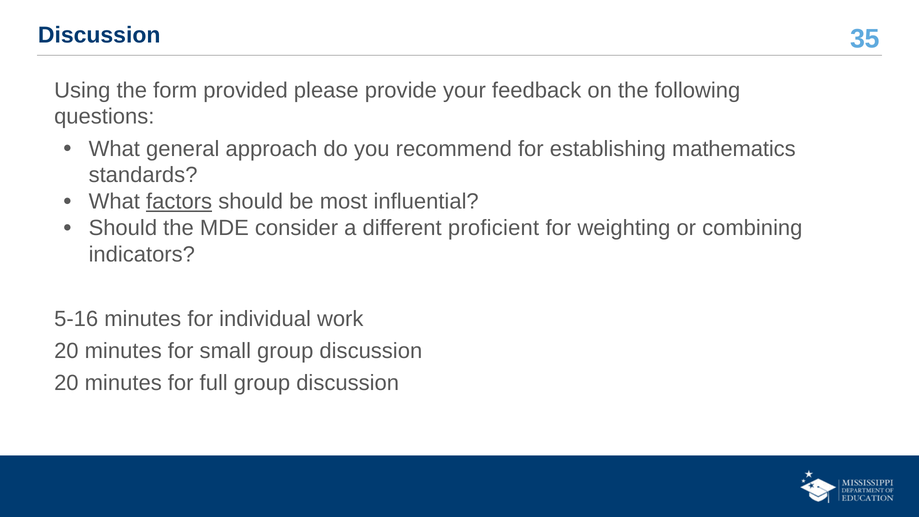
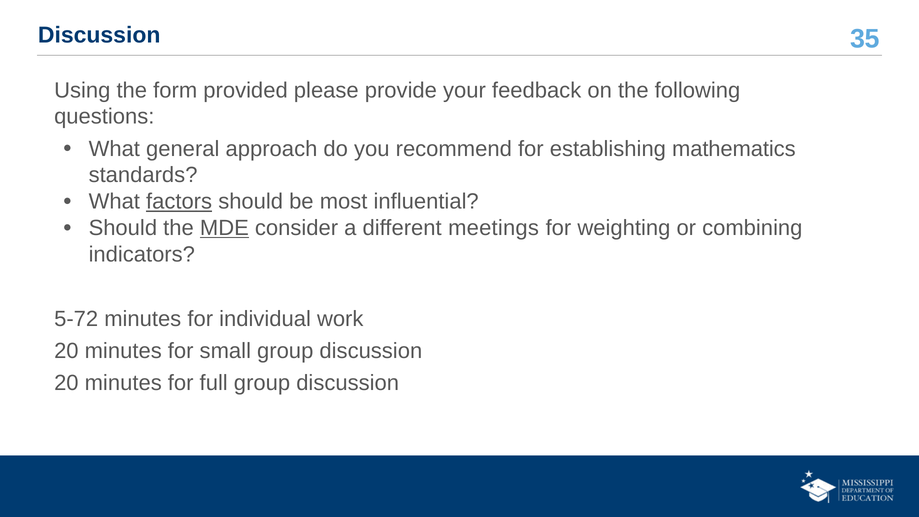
MDE underline: none -> present
proficient: proficient -> meetings
5-16: 5-16 -> 5-72
